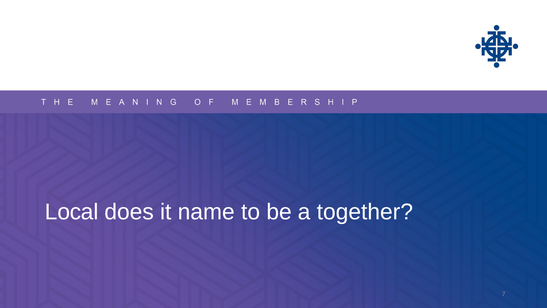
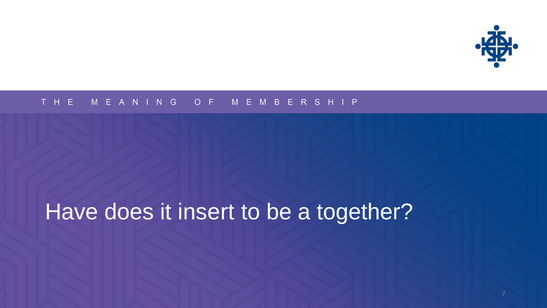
Local: Local -> Have
name: name -> insert
